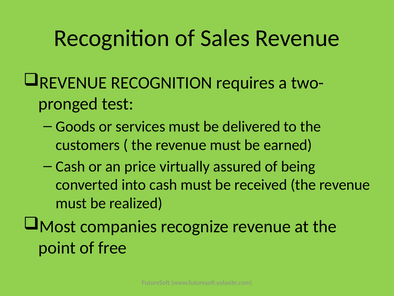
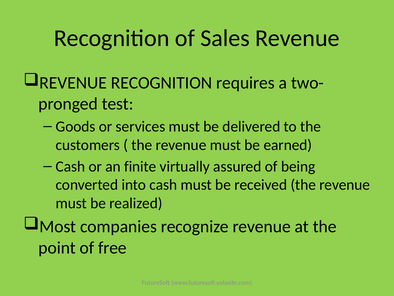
price: price -> finite
